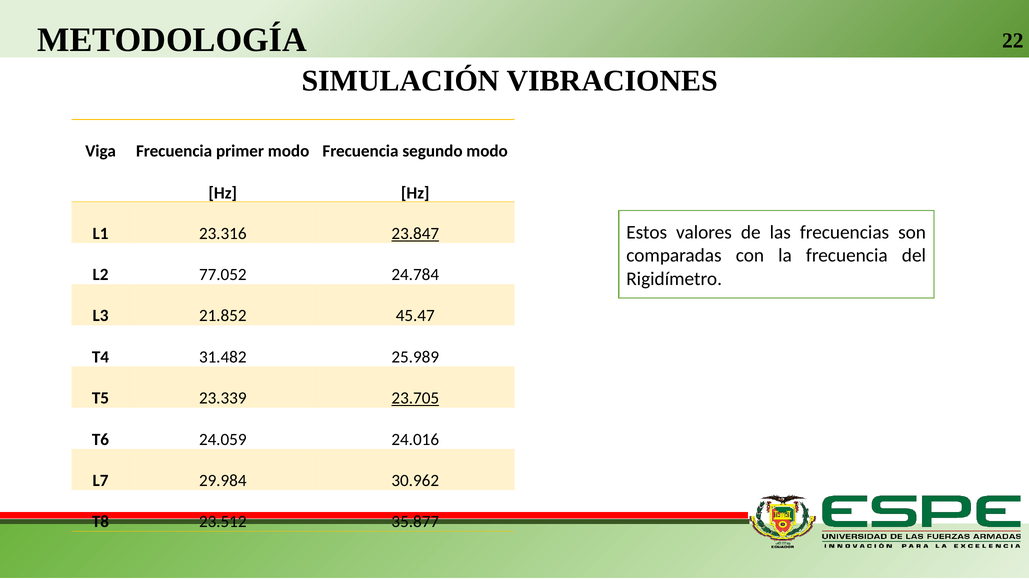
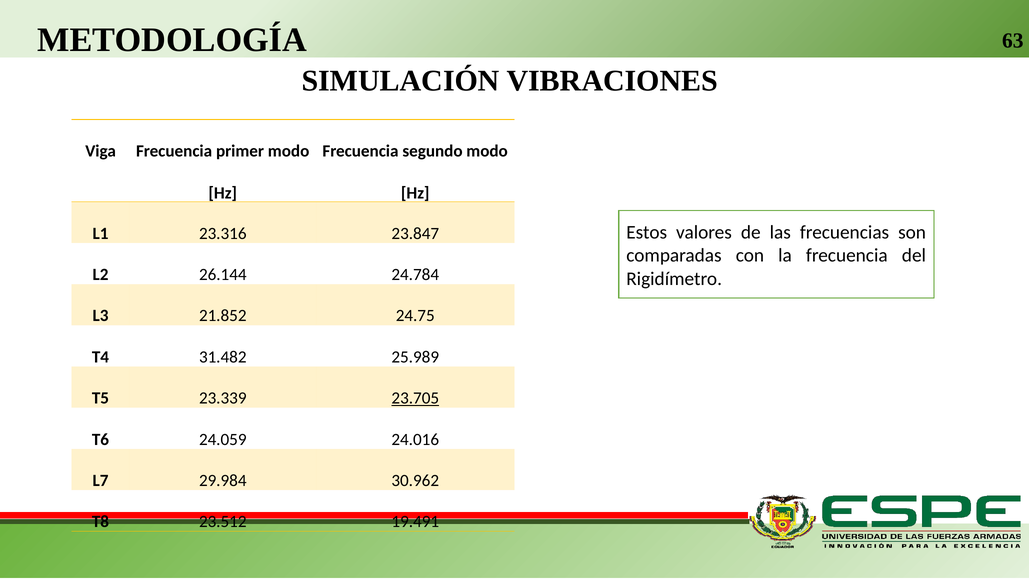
22: 22 -> 63
23.847 underline: present -> none
77.052: 77.052 -> 26.144
45.47: 45.47 -> 24.75
35.877: 35.877 -> 19.491
